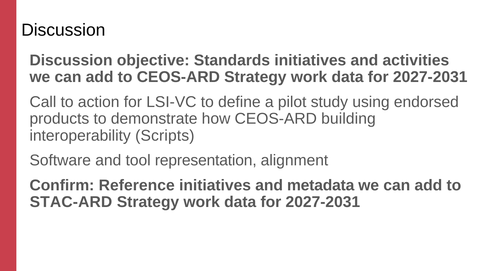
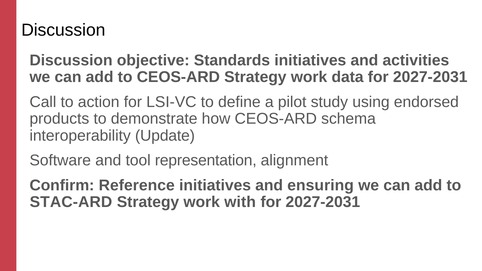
building: building -> schema
Scripts: Scripts -> Update
metadata: metadata -> ensuring
data at (240, 202): data -> with
